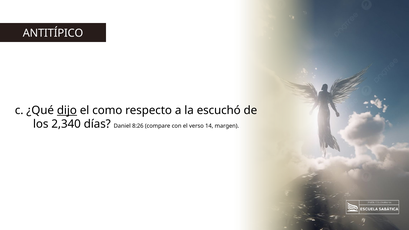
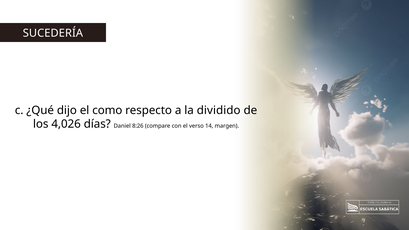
ANTITÍPICO: ANTITÍPICO -> SUCEDERÍA
dijo underline: present -> none
escuchó: escuchó -> dividido
2,340: 2,340 -> 4,026
